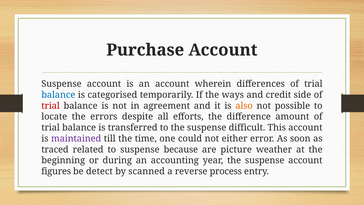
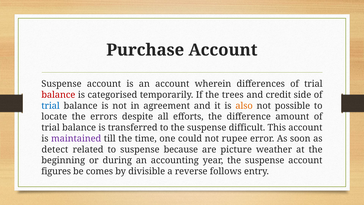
balance at (58, 95) colour: blue -> red
ways: ways -> trees
trial at (51, 106) colour: red -> blue
either: either -> rupee
traced: traced -> detect
detect: detect -> comes
scanned: scanned -> divisible
process: process -> follows
